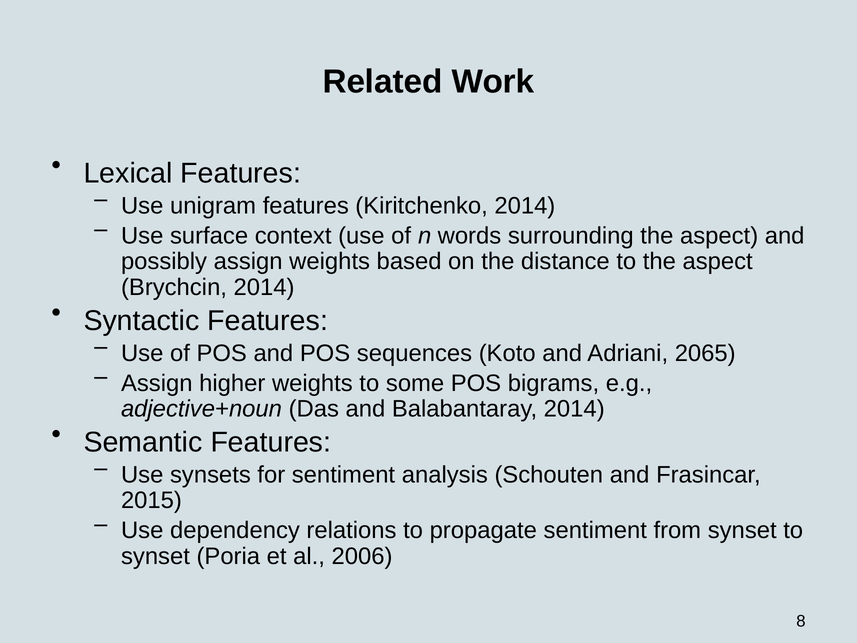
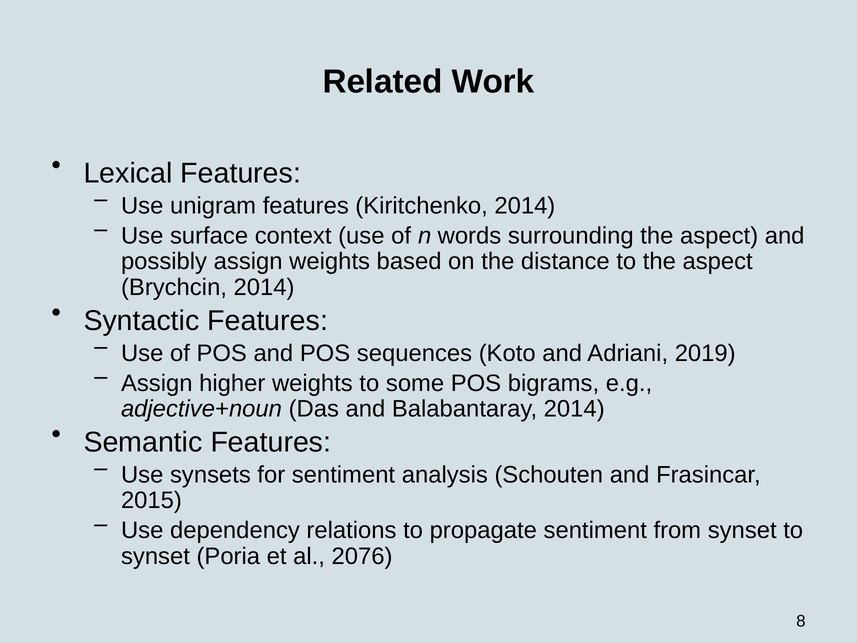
2065: 2065 -> 2019
2006: 2006 -> 2076
